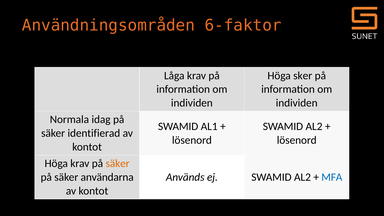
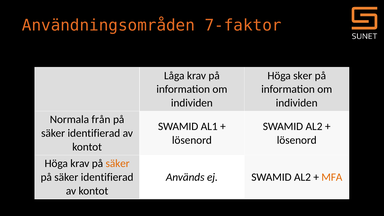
6-faktor: 6-faktor -> 7-faktor
idag: idag -> från
användarna at (107, 177): användarna -> identifierad
MFA colour: blue -> orange
